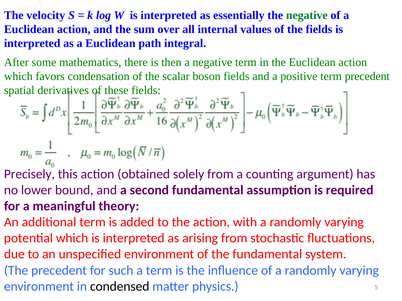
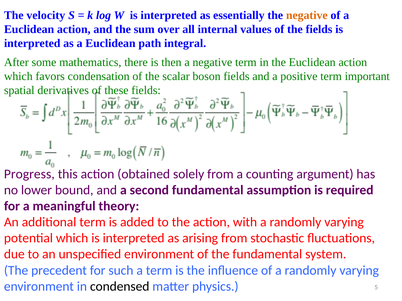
negative at (307, 15) colour: green -> orange
term precedent: precedent -> important
Precisely: Precisely -> Progress
